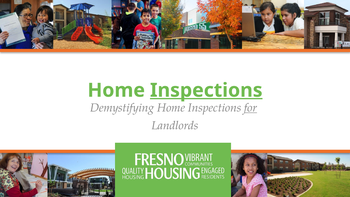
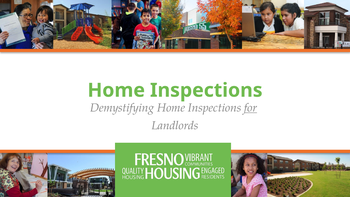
Inspections at (206, 90) underline: present -> none
